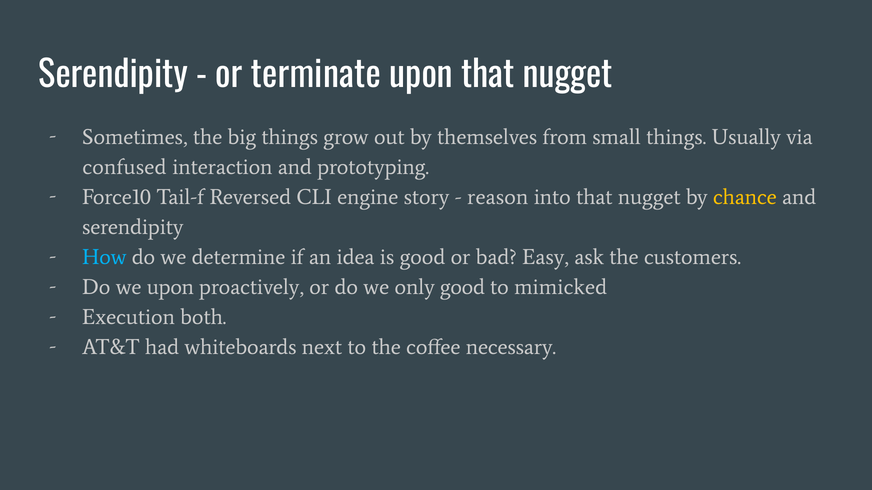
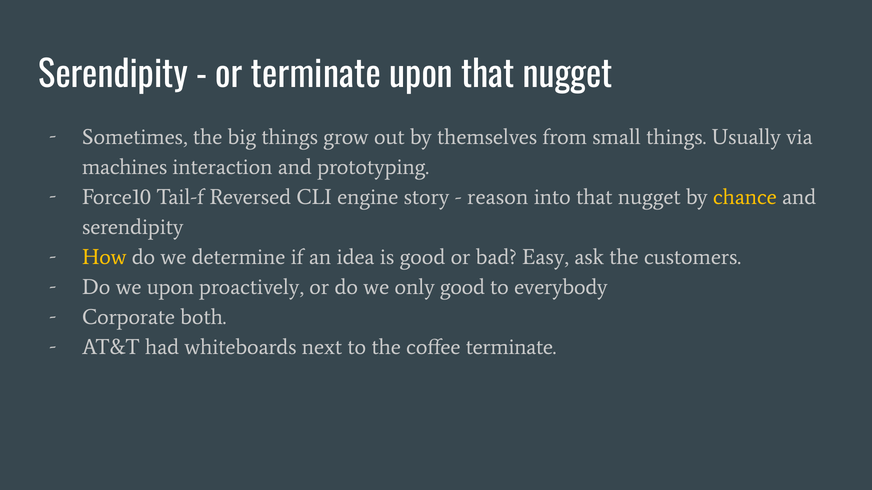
confused: confused -> machines
How colour: light blue -> yellow
mimicked: mimicked -> everybody
Execution: Execution -> Corporate
coffee necessary: necessary -> terminate
